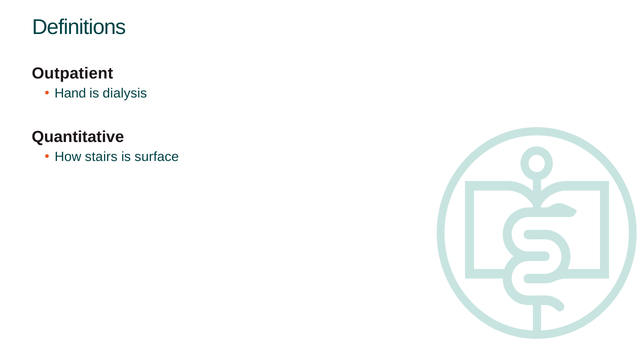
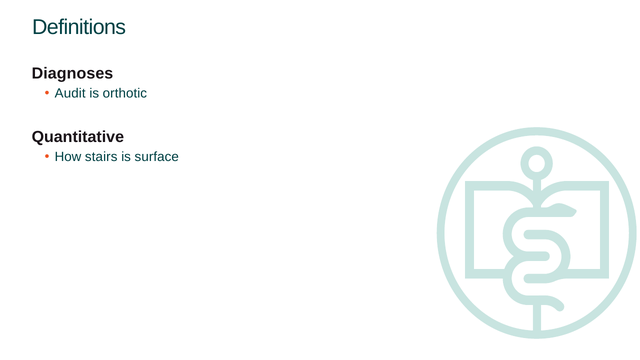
Outpatient: Outpatient -> Diagnoses
Hand: Hand -> Audit
dialysis: dialysis -> orthotic
